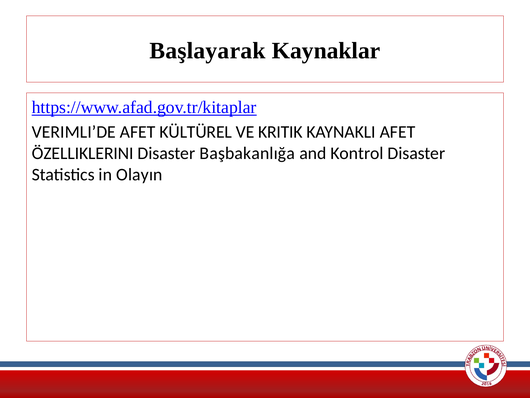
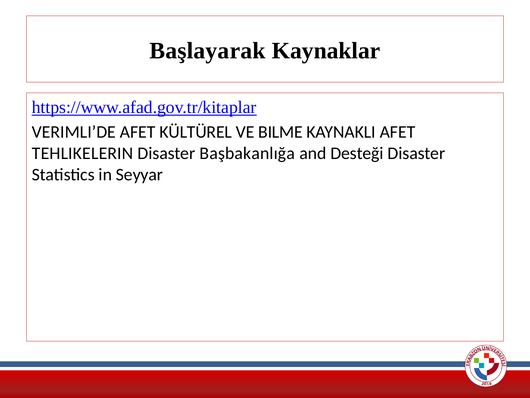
KRITIK: KRITIK -> BILME
ÖZELLIKLERINI: ÖZELLIKLERINI -> TEHLIKELERIN
Kontrol: Kontrol -> Desteği
Olayın: Olayın -> Seyyar
